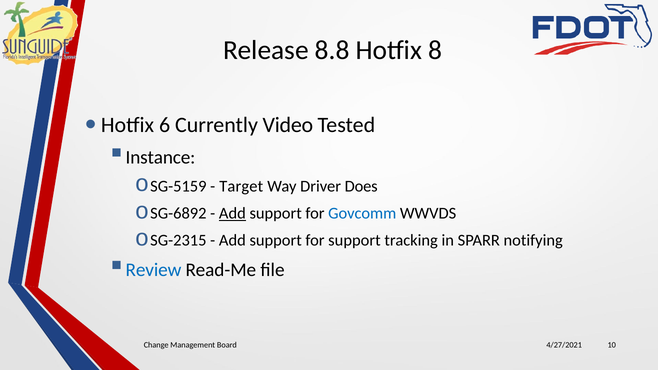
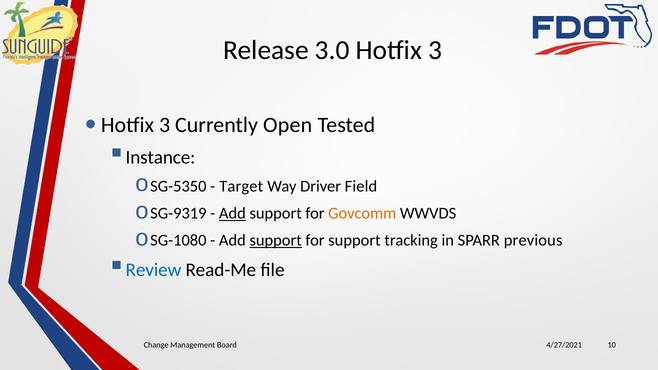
8.8: 8.8 -> 3.0
8 at (435, 50): 8 -> 3
6 at (165, 125): 6 -> 3
Video: Video -> Open
SG-5159: SG-5159 -> SG-5350
Does: Does -> Field
SG-6892: SG-6892 -> SG-9319
Govcomm colour: blue -> orange
SG-2315: SG-2315 -> SG-1080
support at (276, 241) underline: none -> present
notifying: notifying -> previous
